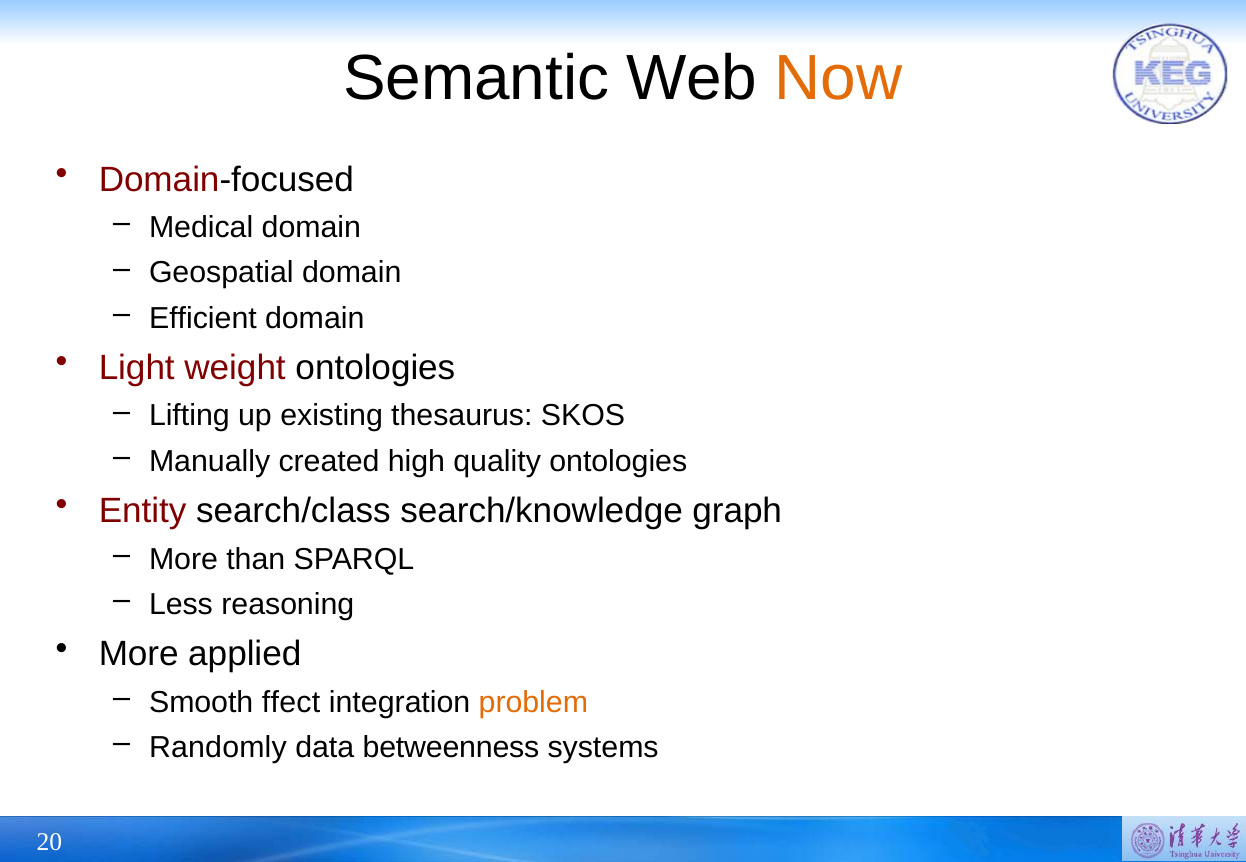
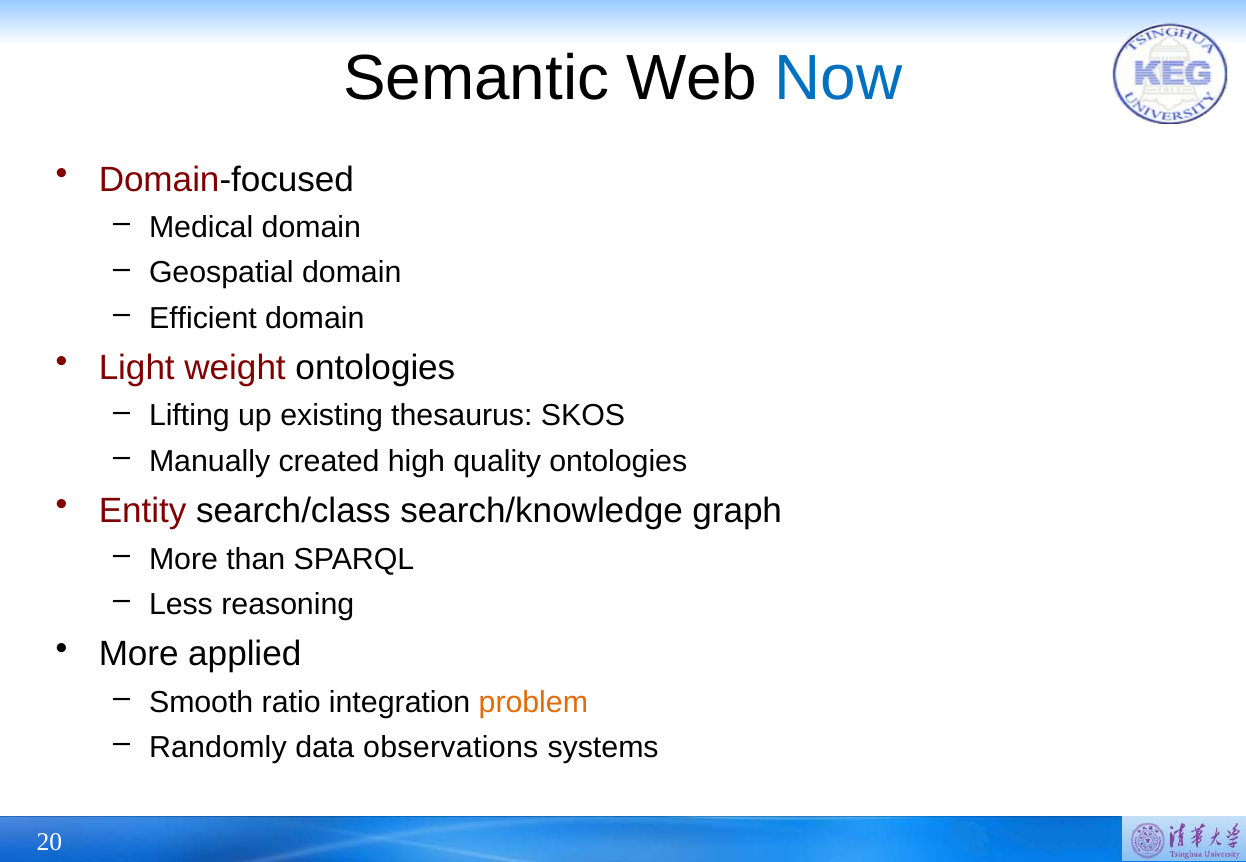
Now colour: orange -> blue
ffect: ffect -> ratio
betweenness: betweenness -> observations
